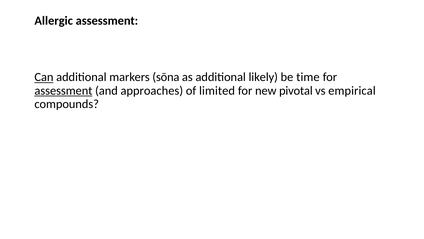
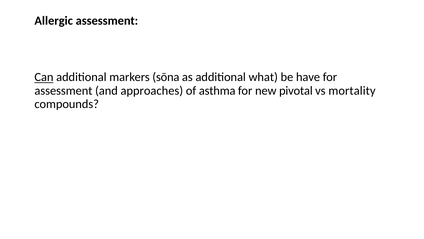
likely: likely -> what
time: time -> have
assessment at (63, 90) underline: present -> none
limited: limited -> asthma
empirical: empirical -> mortality
